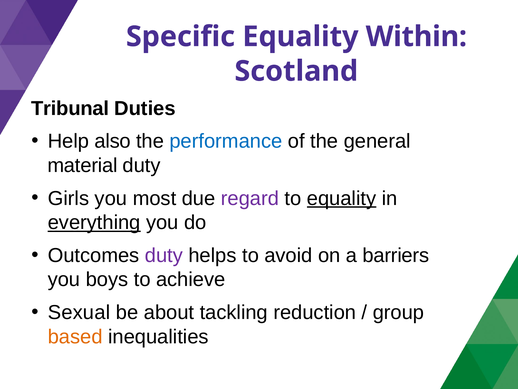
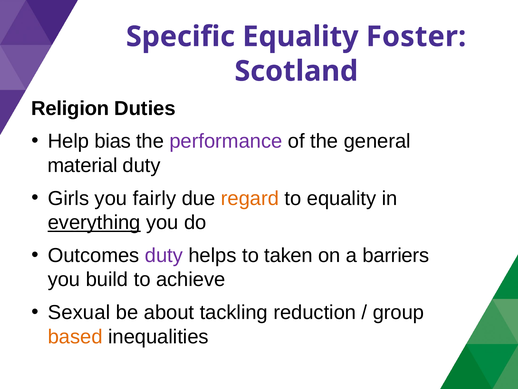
Within: Within -> Foster
Tribunal: Tribunal -> Religion
also: also -> bias
performance colour: blue -> purple
most: most -> fairly
regard colour: purple -> orange
equality at (342, 198) underline: present -> none
avoid: avoid -> taken
boys: boys -> build
